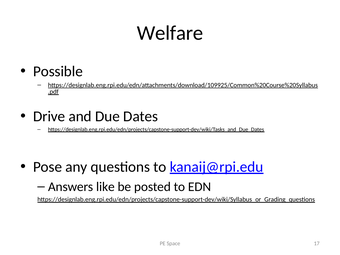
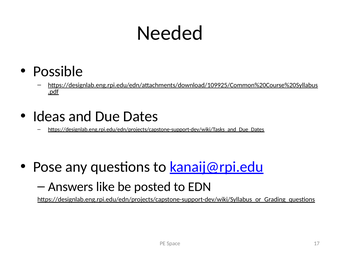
Welfare: Welfare -> Needed
Drive: Drive -> Ideas
